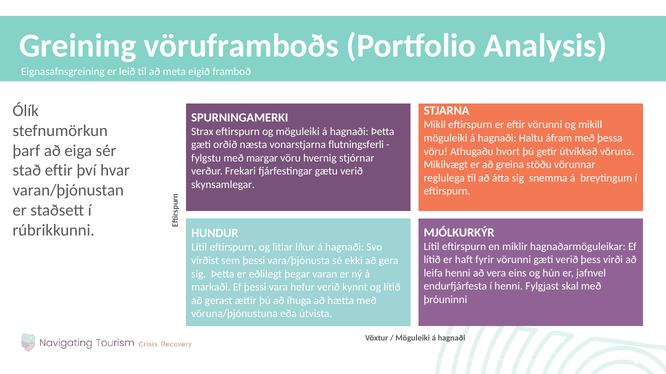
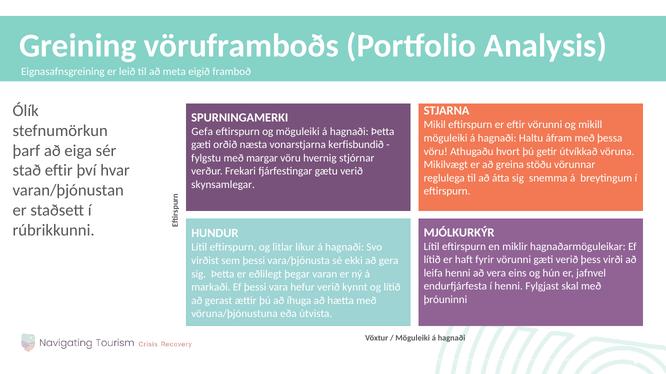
Strax: Strax -> Gefa
flutningsferli: flutningsferli -> kerfisbundið
